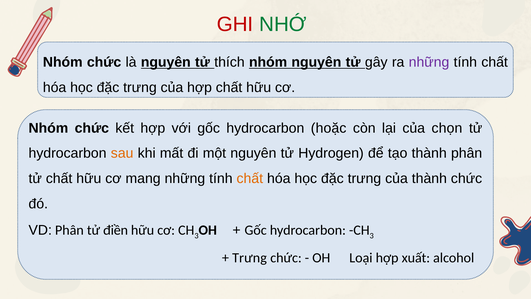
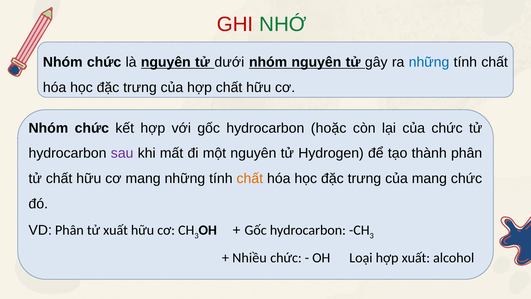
thích: thích -> dưới
những at (429, 62) colour: purple -> blue
của chọn: chọn -> chức
sau colour: orange -> purple
của thành: thành -> mang
tử điền: điền -> xuất
Trưng at (250, 258): Trưng -> Nhiều
